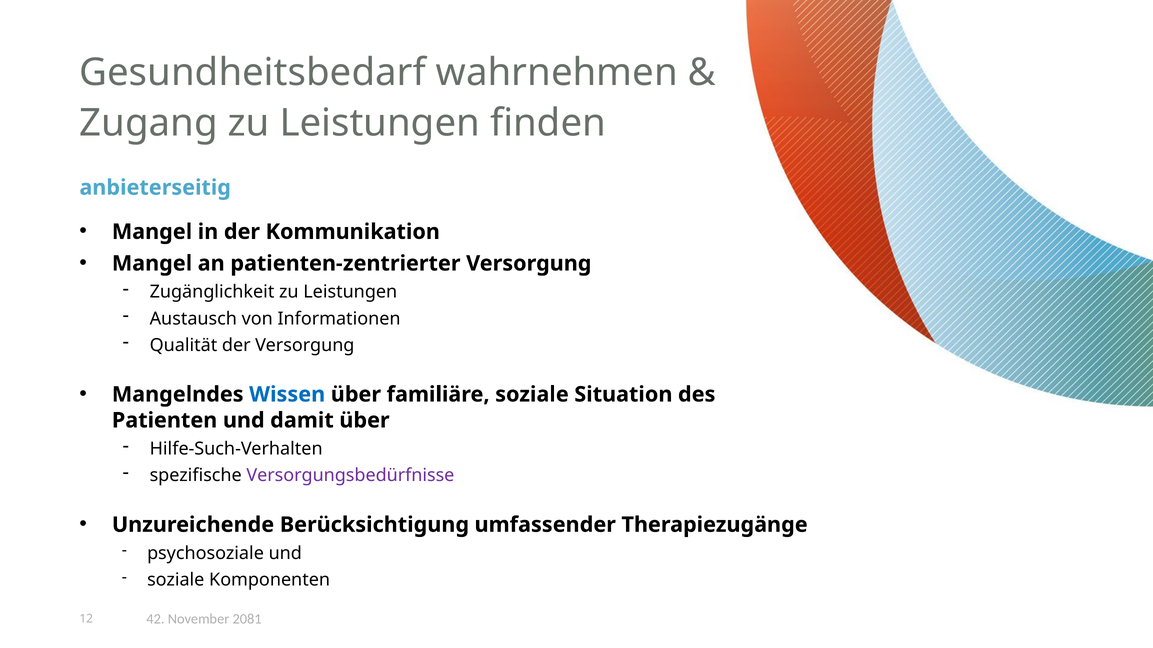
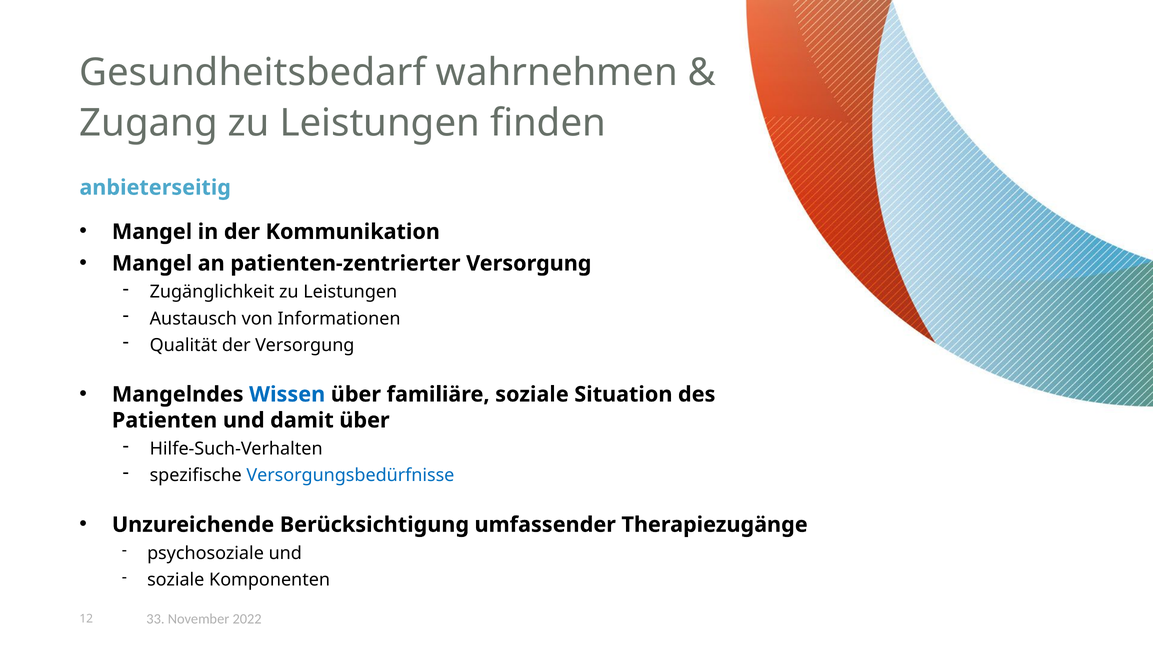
Versorgungsbedürfnisse colour: purple -> blue
42: 42 -> 33
2081: 2081 -> 2022
